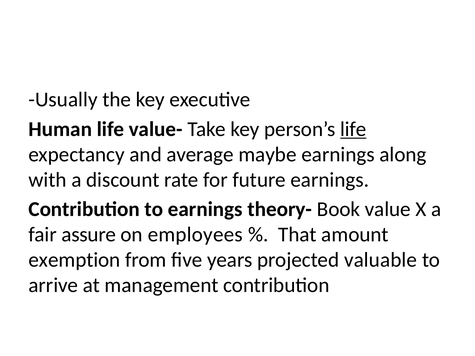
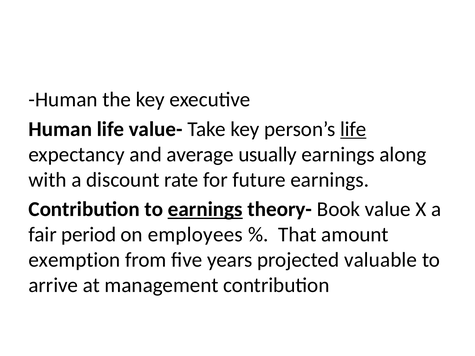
Usually at (63, 100): Usually -> Human
maybe: maybe -> usually
earnings at (205, 209) underline: none -> present
assure: assure -> period
